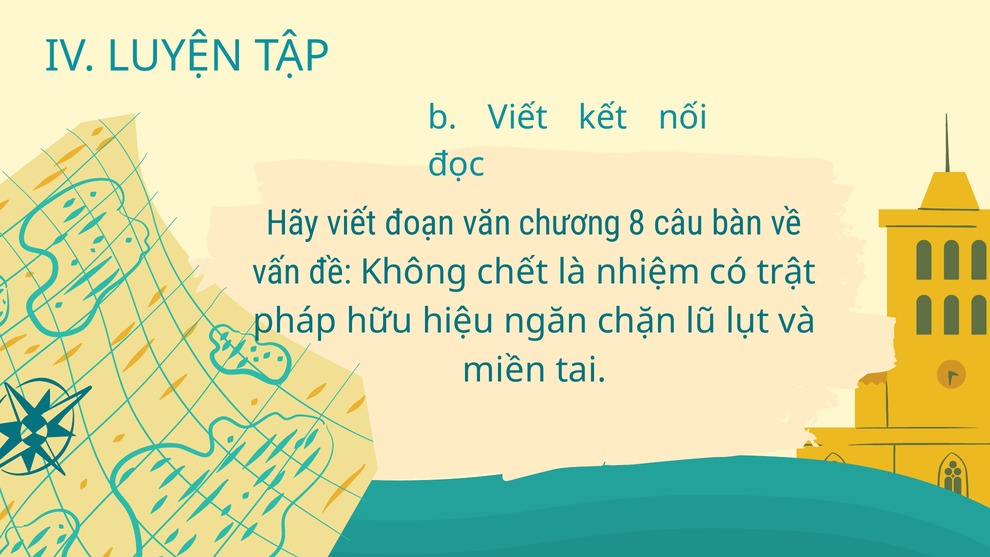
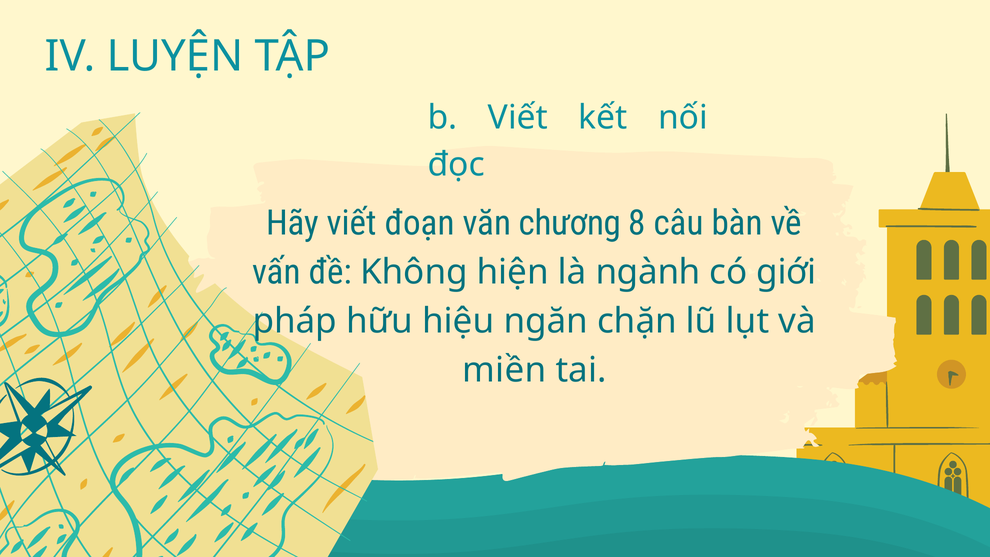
chết: chết -> hiện
nhiệm: nhiệm -> ngành
trật: trật -> giới
